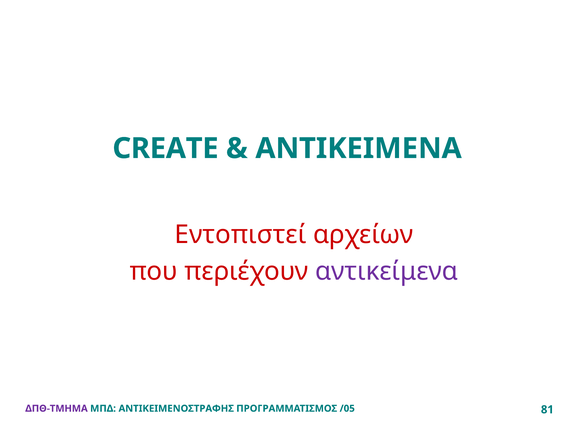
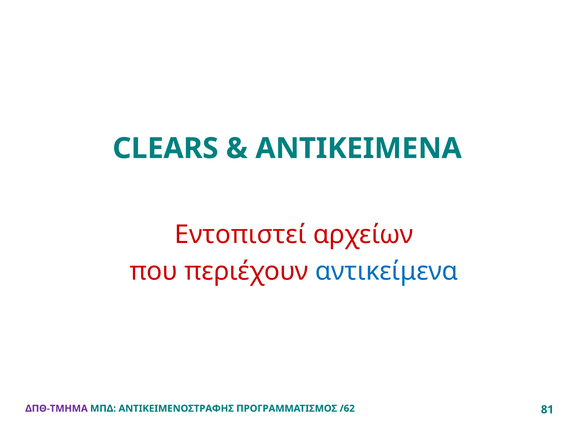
CREATE: CREATE -> CLEARS
αντικείμενα colour: purple -> blue
/05: /05 -> /62
